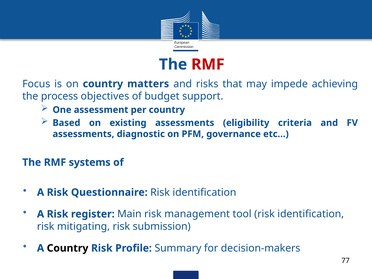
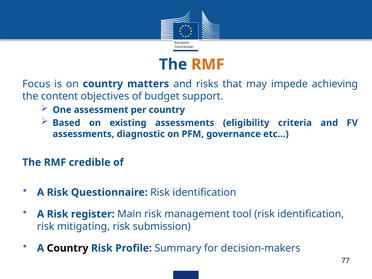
RMF at (208, 64) colour: red -> orange
process: process -> content
systems: systems -> credible
